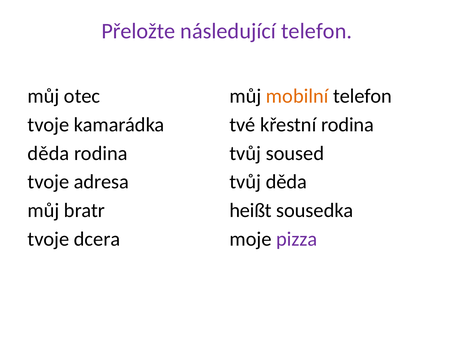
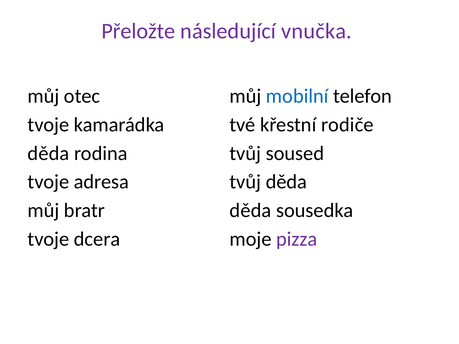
následující telefon: telefon -> vnučka
mobilní colour: orange -> blue
křestní rodina: rodina -> rodiče
heißt at (251, 211): heißt -> děda
